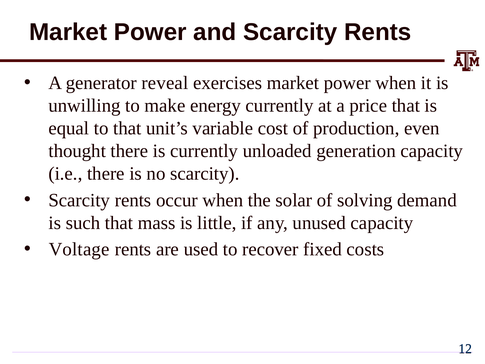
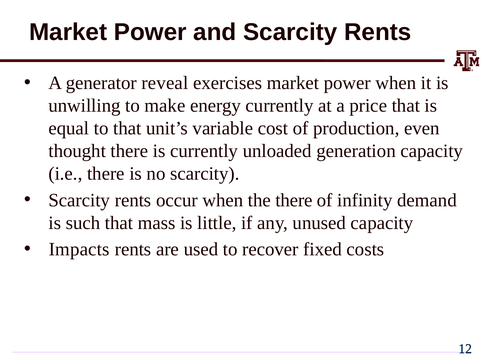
the solar: solar -> there
solving: solving -> infinity
Voltage: Voltage -> Impacts
